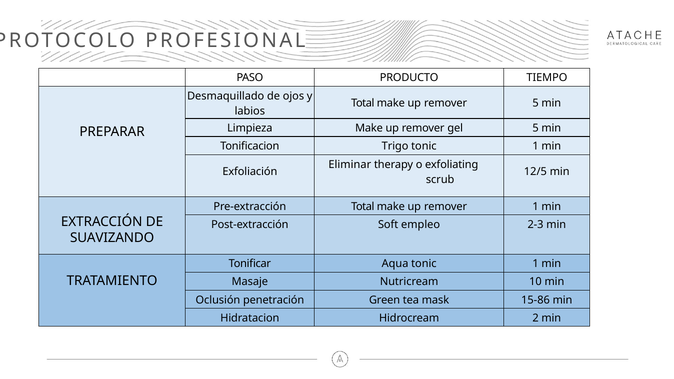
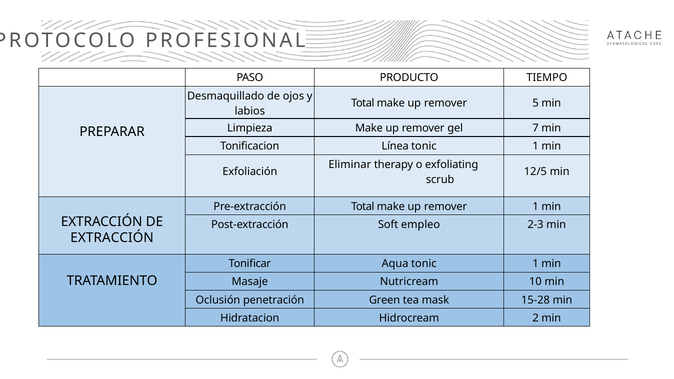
gel 5: 5 -> 7
Trigo: Trigo -> Línea
SUAVIZANDO at (112, 238): SUAVIZANDO -> EXTRACCIÓN
15-86: 15-86 -> 15-28
